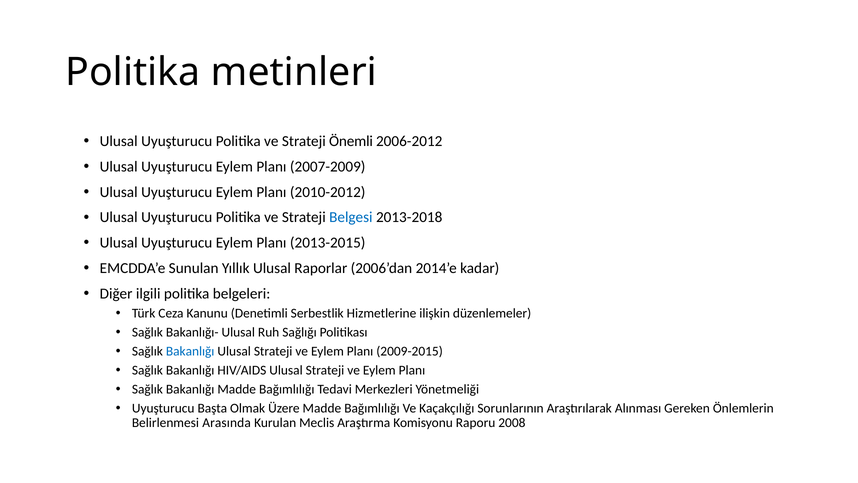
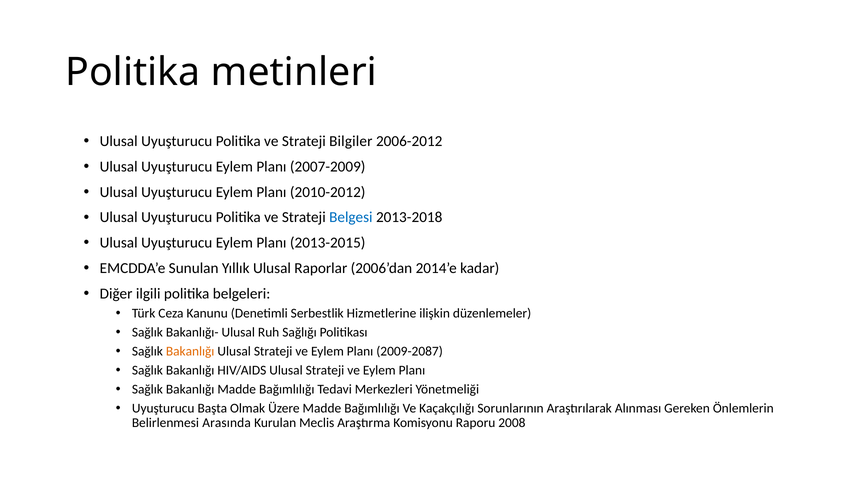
Önemli: Önemli -> Bilgiler
Bakanlığı at (190, 351) colour: blue -> orange
2009-2015: 2009-2015 -> 2009-2087
